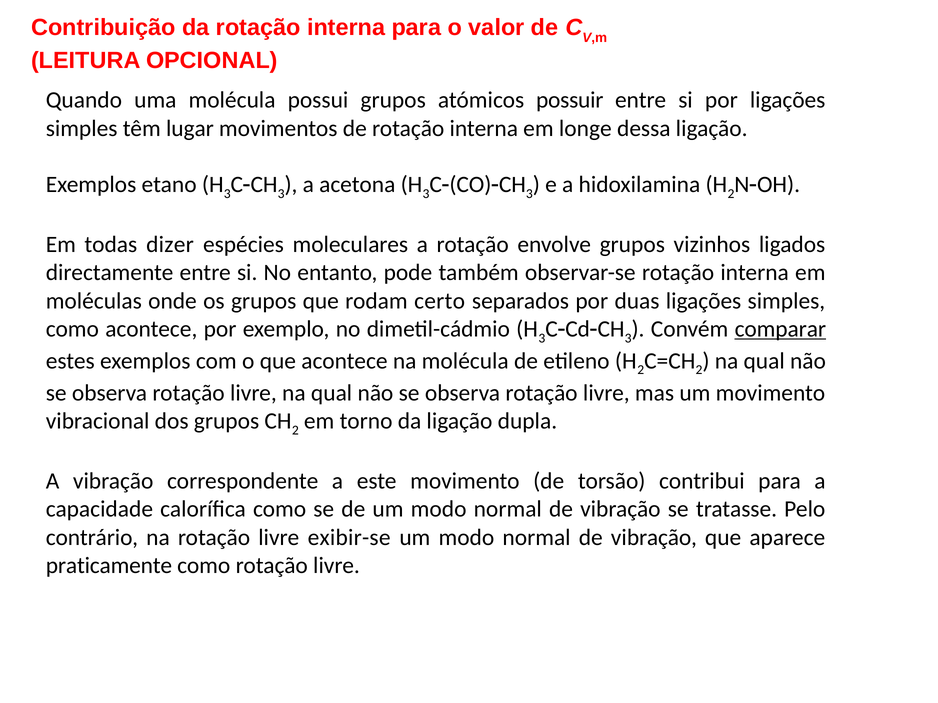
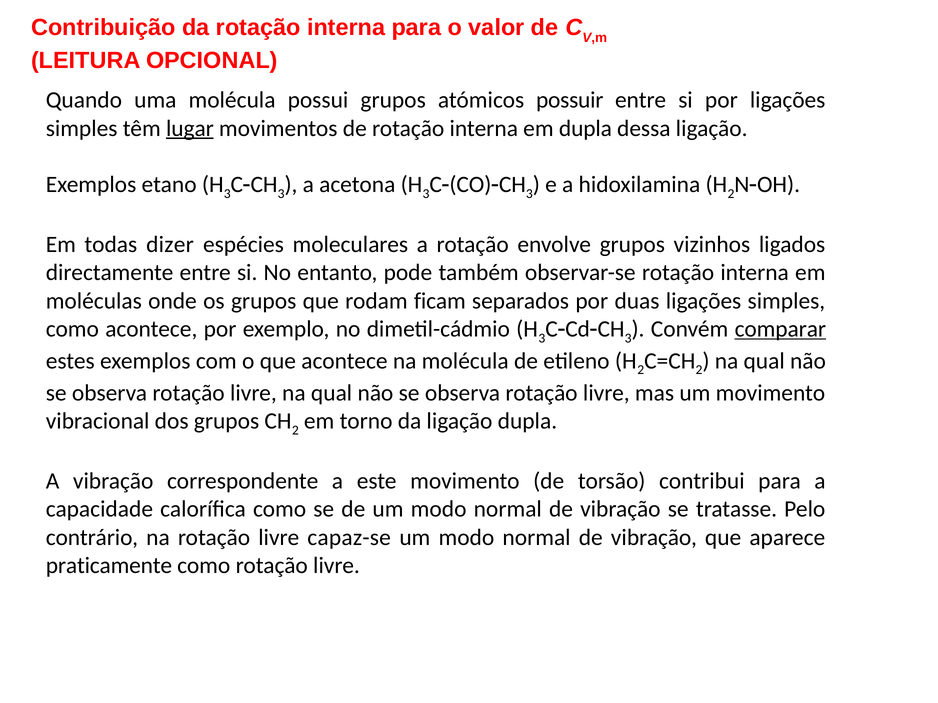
lugar underline: none -> present
em longe: longe -> dupla
certo: certo -> ficam
exibir-se: exibir-se -> capaz-se
